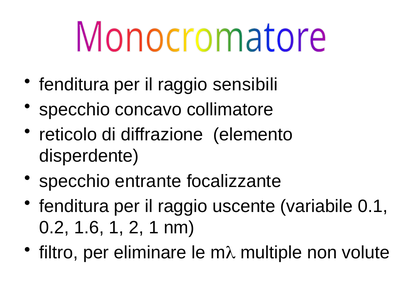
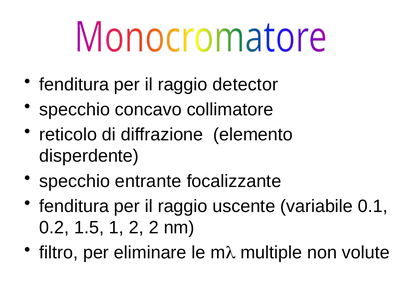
sensibili: sensibili -> detector
1.6: 1.6 -> 1.5
2 1: 1 -> 2
